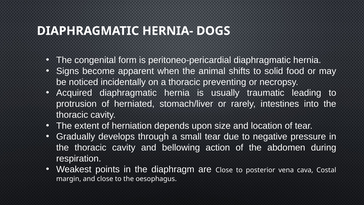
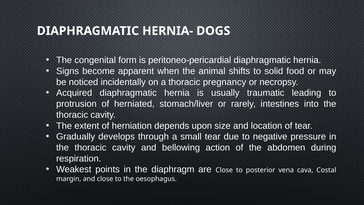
preventing: preventing -> pregnancy
